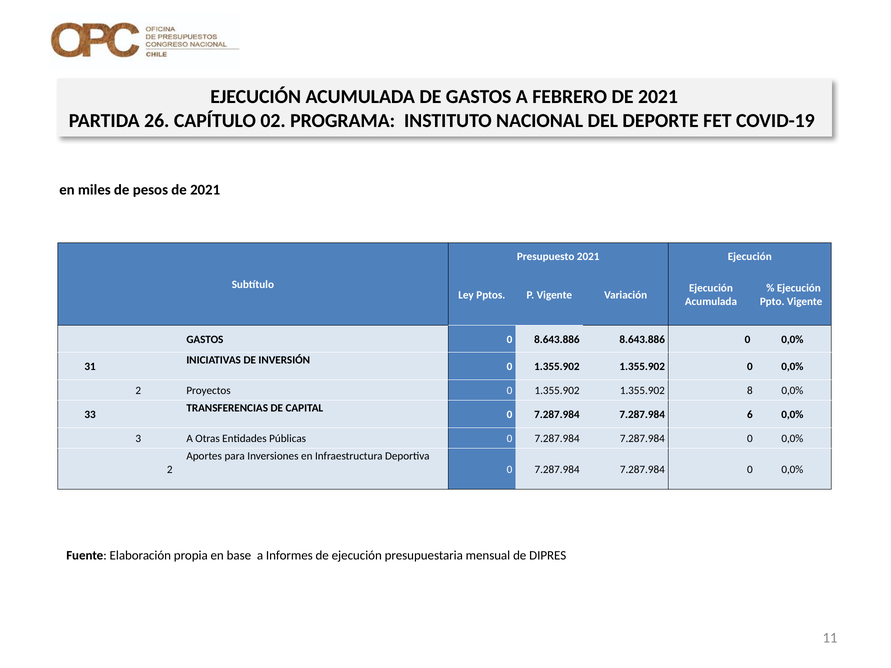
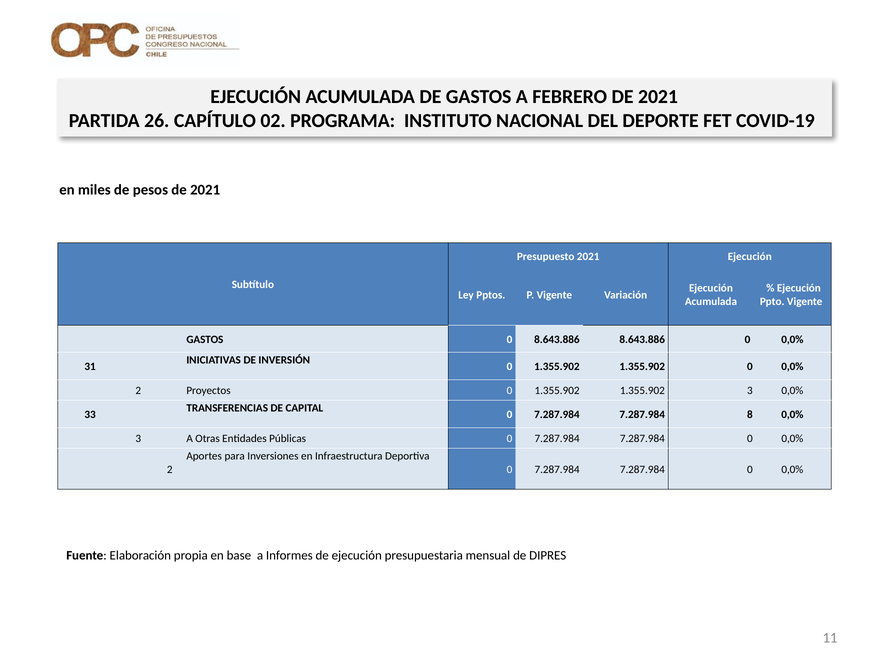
1.355.902 8: 8 -> 3
6: 6 -> 8
